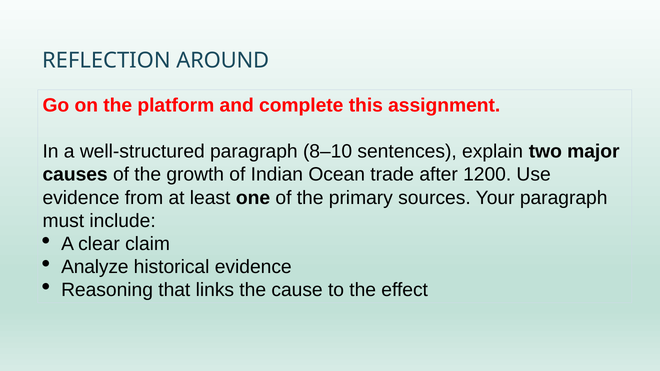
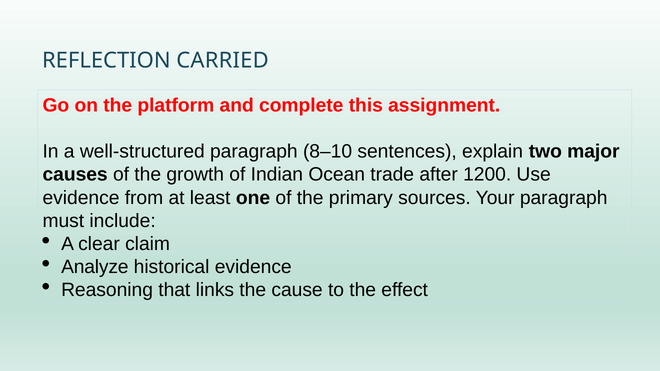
AROUND: AROUND -> CARRIED
